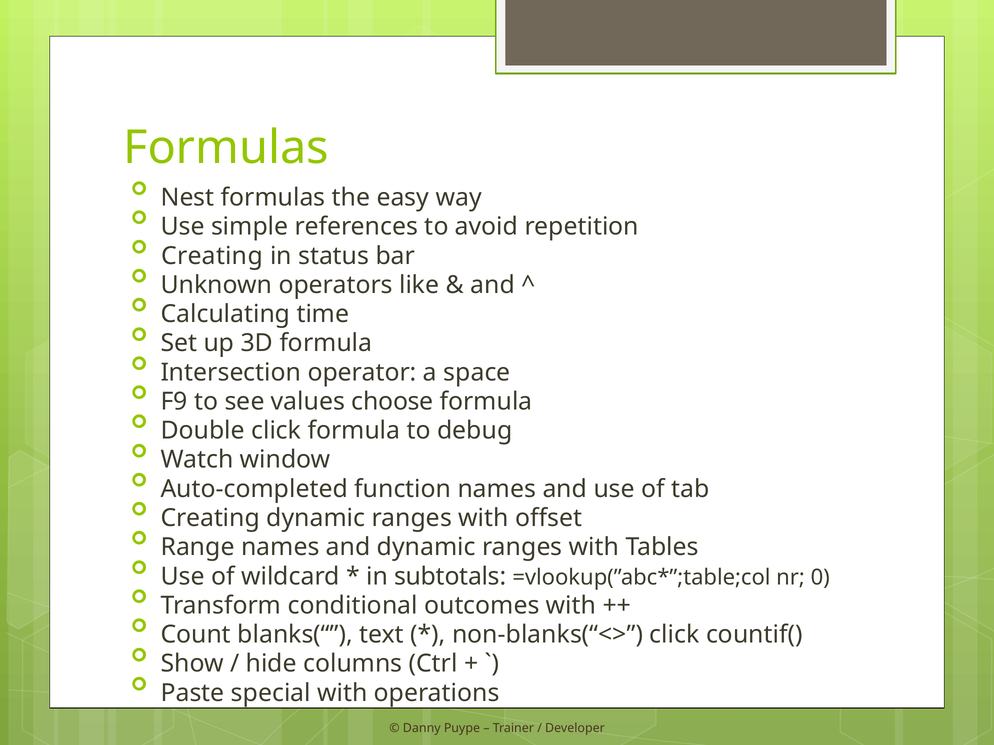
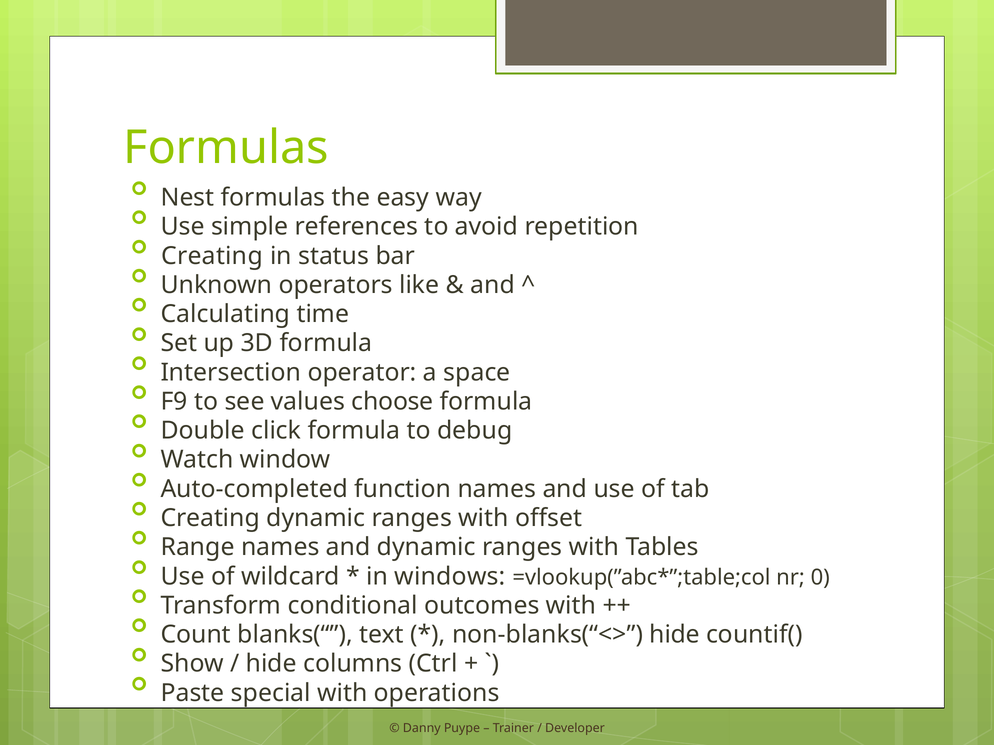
subtotals: subtotals -> windows
non-blanks(“<> click: click -> hide
